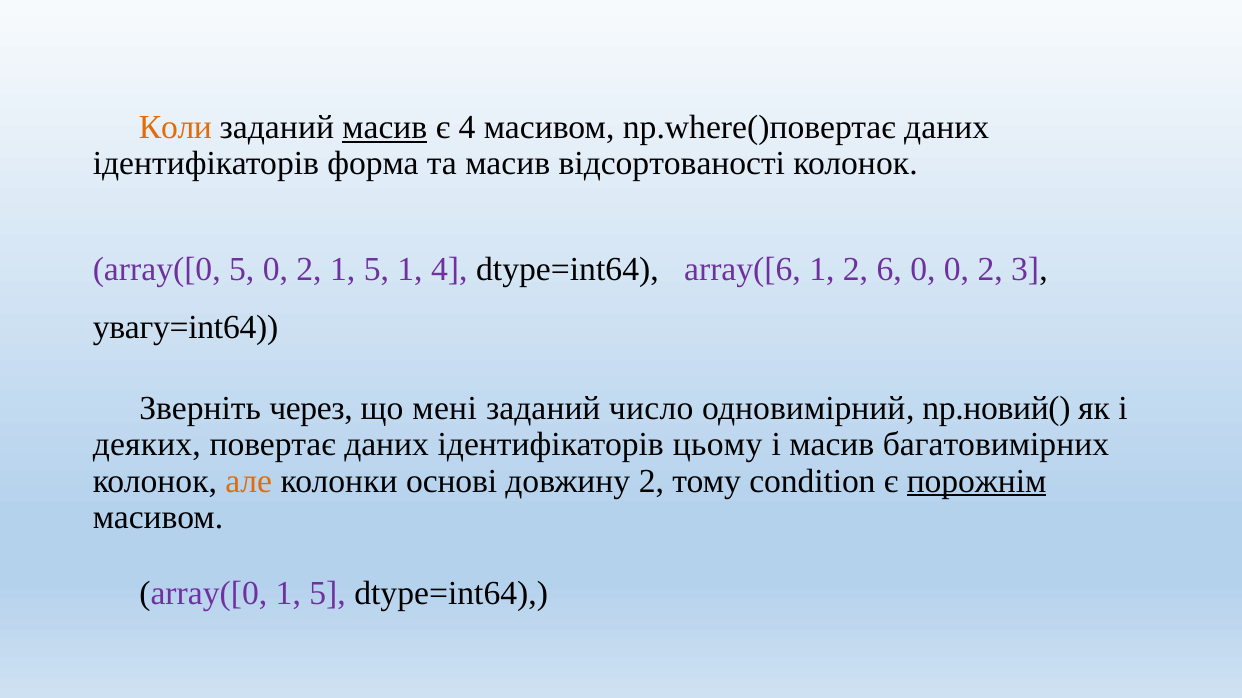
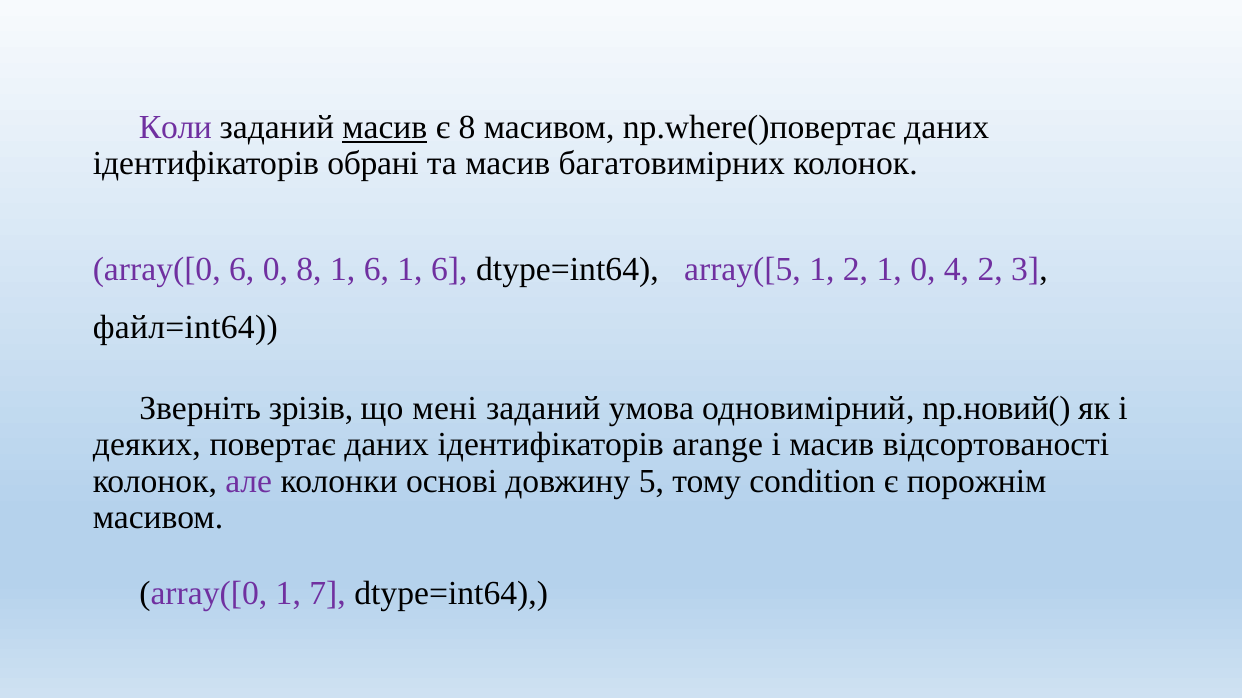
Коли colour: orange -> purple
є 4: 4 -> 8
форма: форма -> обрані
відсортованості: відсортованості -> багатовимірних
array([0 5: 5 -> 6
2 at (309, 270): 2 -> 8
5 at (376, 270): 5 -> 6
4 at (449, 270): 4 -> 6
array([6: array([6 -> array([5
2 6: 6 -> 1
0 0: 0 -> 4
увагу=int64: увагу=int64 -> файл=int64
через: через -> зрізів
число: число -> умова
цьому: цьому -> arange
багатовимірних: багатовимірних -> відсортованості
але colour: orange -> purple
довжину 2: 2 -> 5
порожнім underline: present -> none
array([0 1 5: 5 -> 7
